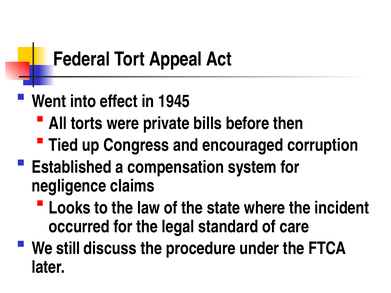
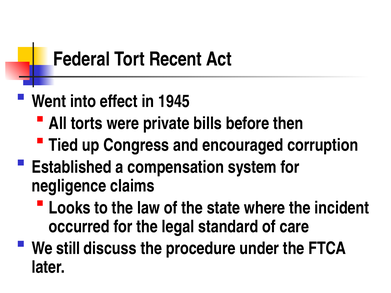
Appeal: Appeal -> Recent
